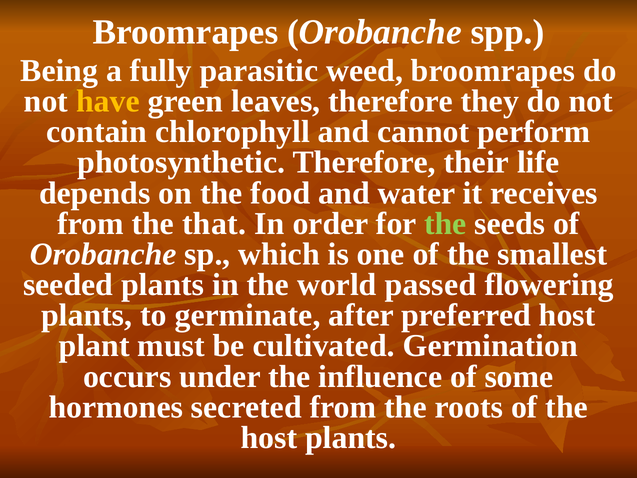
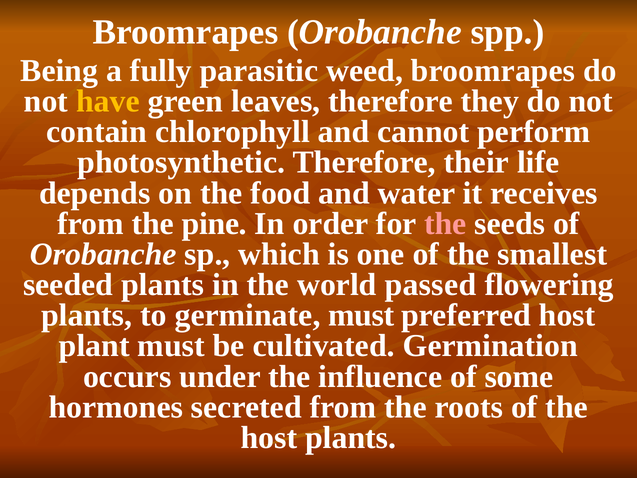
that: that -> pine
the at (445, 223) colour: light green -> pink
germinate after: after -> must
